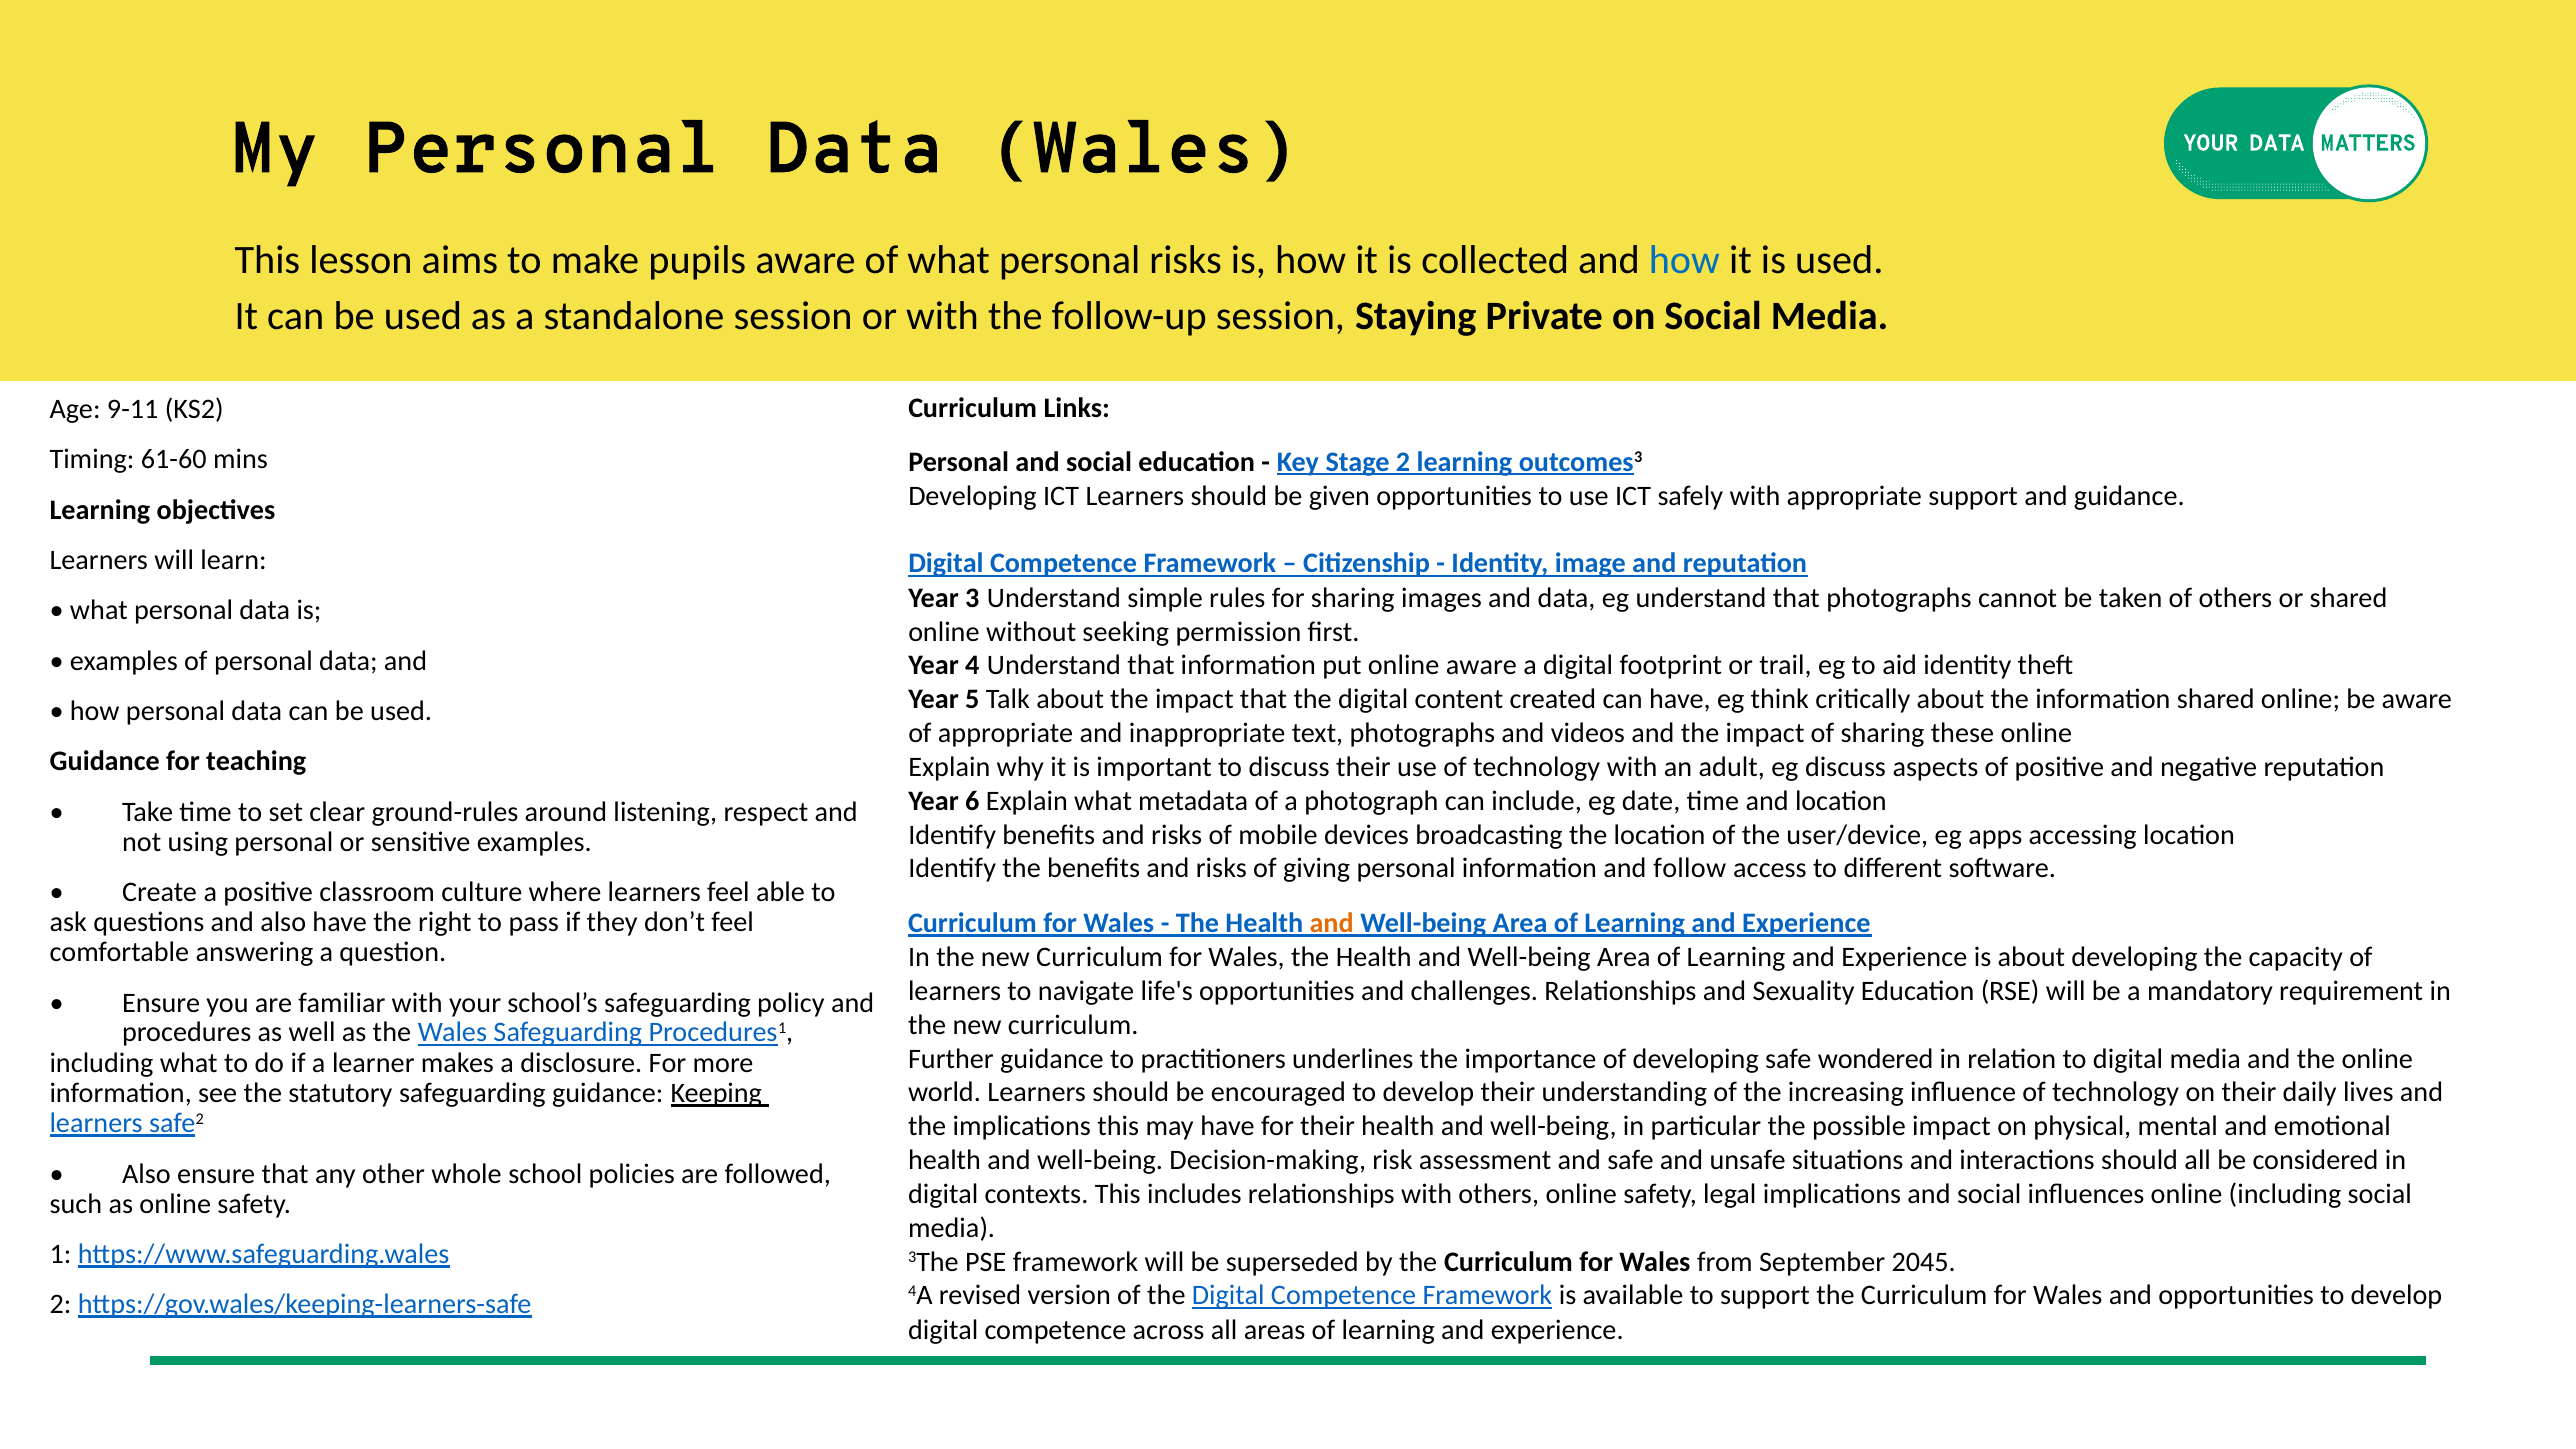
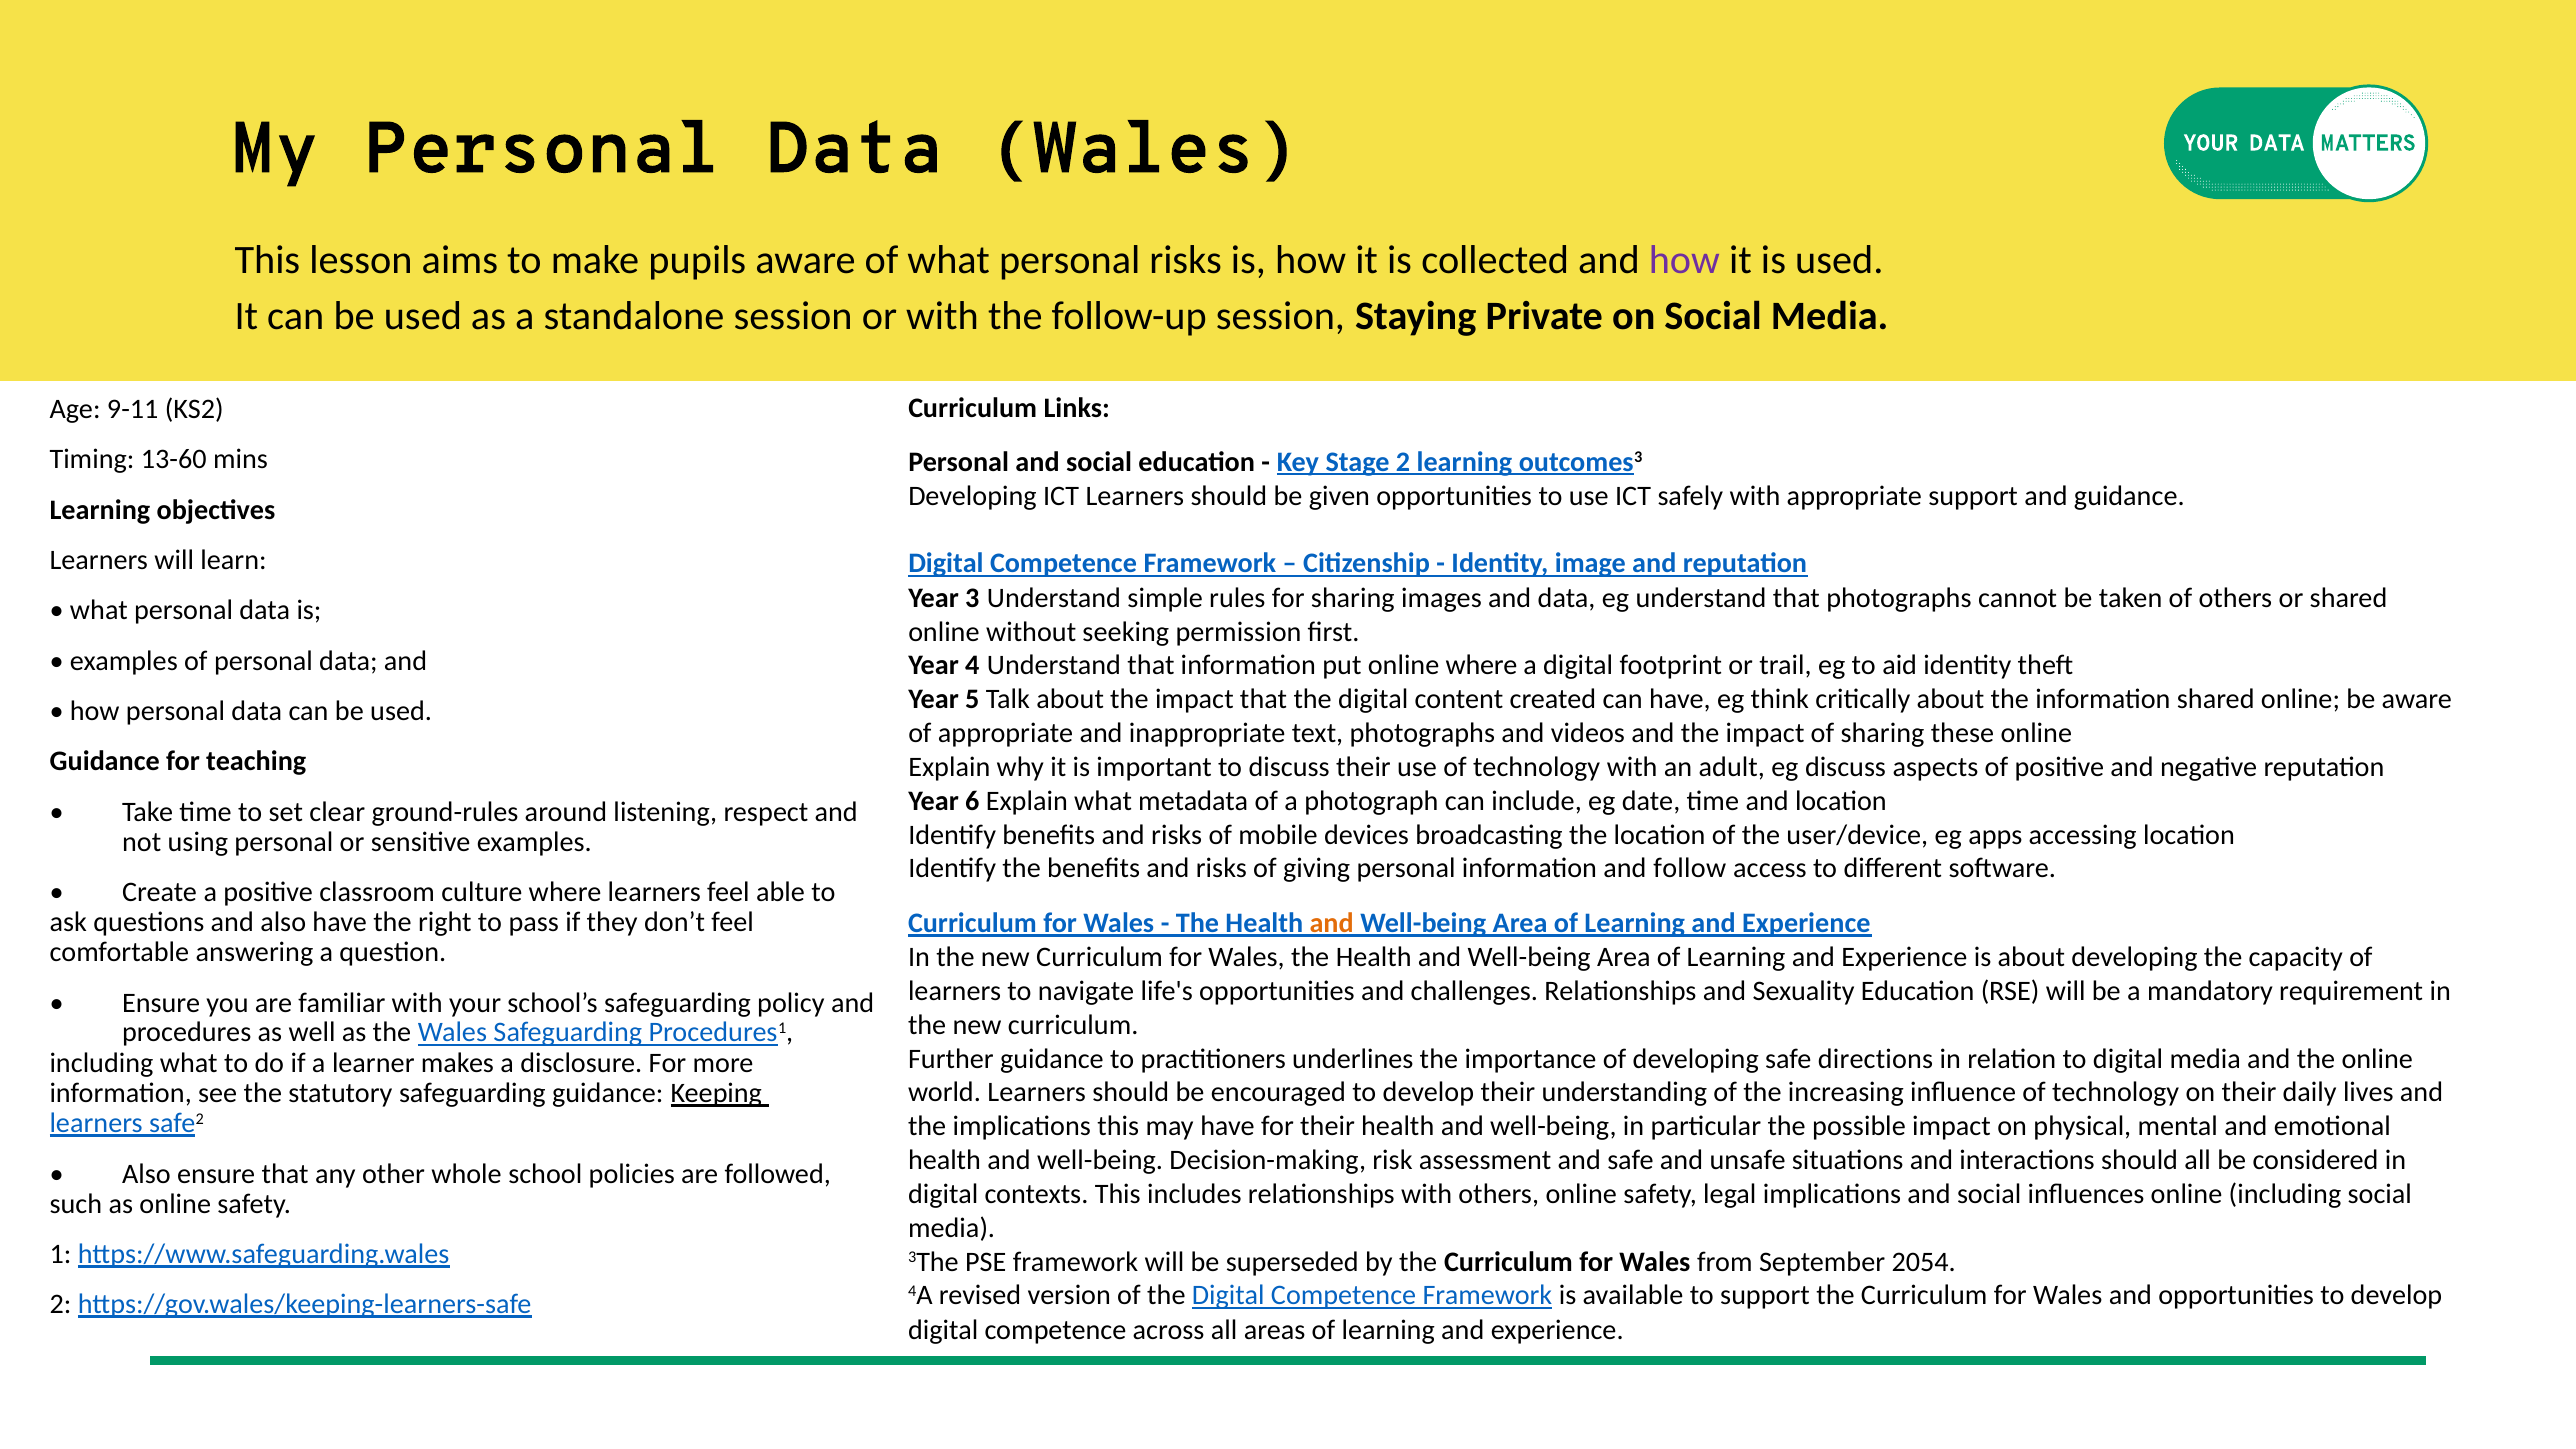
how at (1684, 260) colour: blue -> purple
61-60: 61-60 -> 13-60
online aware: aware -> where
wondered: wondered -> directions
2045: 2045 -> 2054
